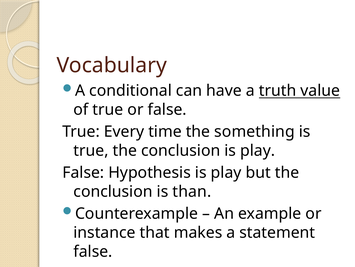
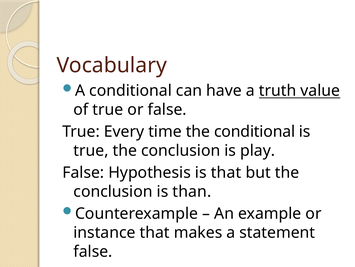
the something: something -> conditional
Hypothesis is play: play -> that
